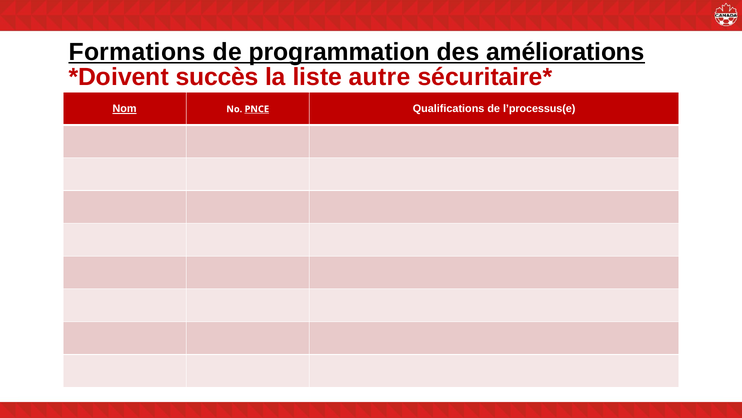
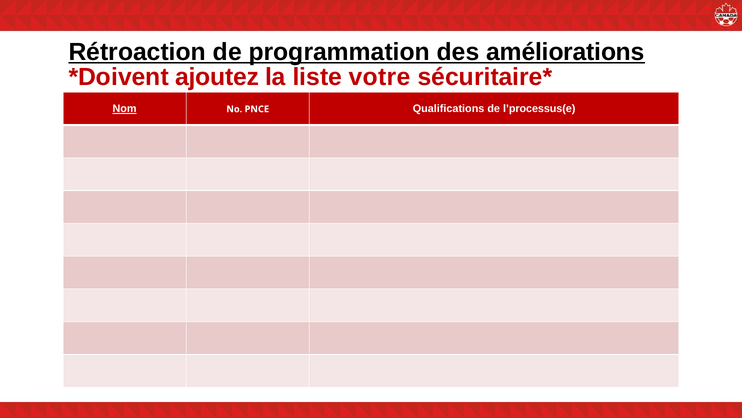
Formations: Formations -> Rétroaction
succès: succès -> ajoutez
autre: autre -> votre
PNCE underline: present -> none
